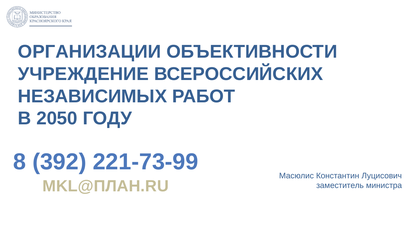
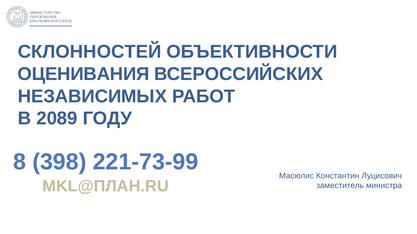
ОРГАНИЗАЦИИ: ОРГАНИЗАЦИИ -> СКЛОННОСТЕЙ
УЧРЕЖДЕНИЕ: УЧРЕЖДЕНИЕ -> ОЦЕНИВАНИЯ
2050: 2050 -> 2089
392: 392 -> 398
